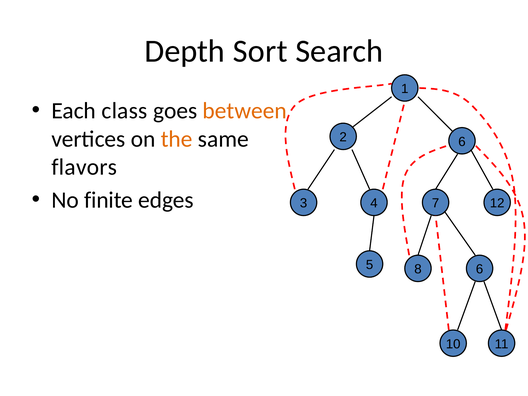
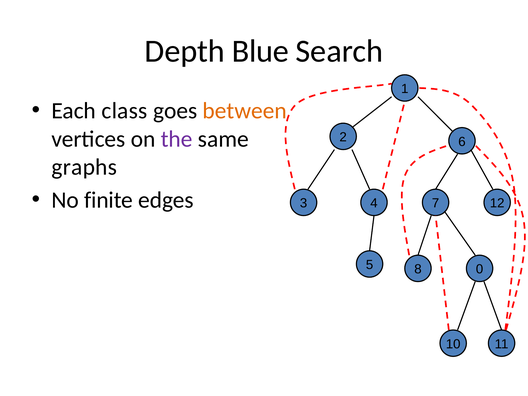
Sort: Sort -> Blue
the colour: orange -> purple
flavors: flavors -> graphs
8 6: 6 -> 0
